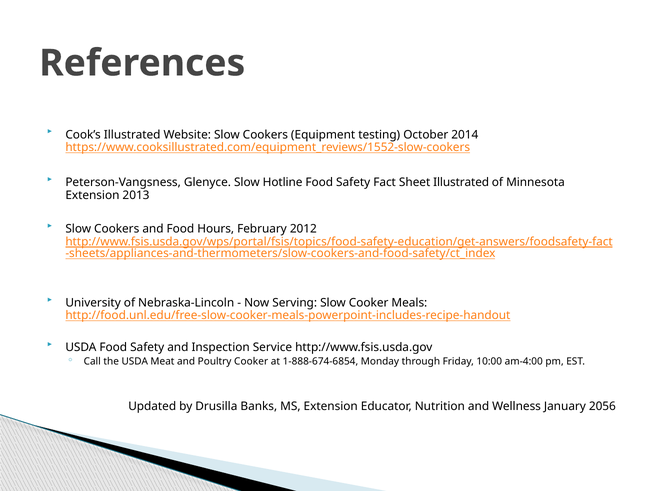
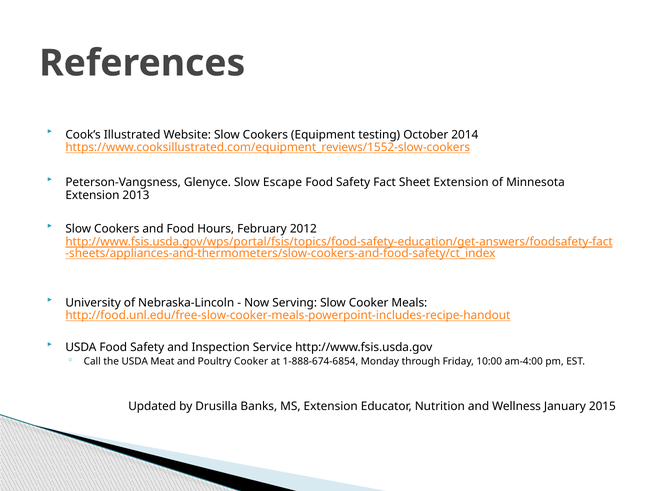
Hotline: Hotline -> Escape
Sheet Illustrated: Illustrated -> Extension
2056: 2056 -> 2015
